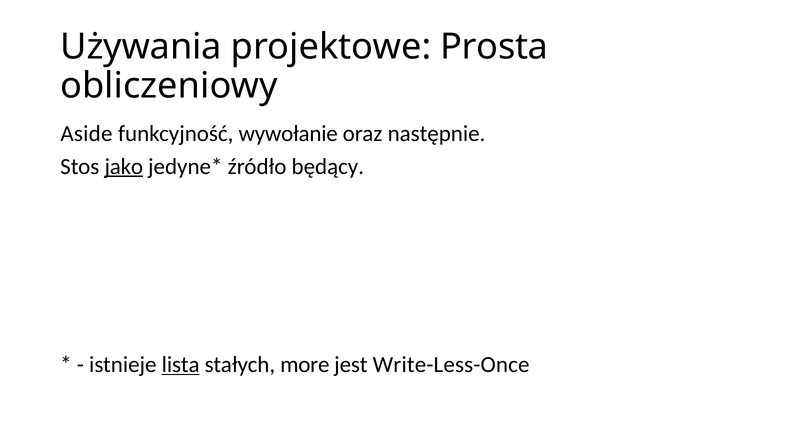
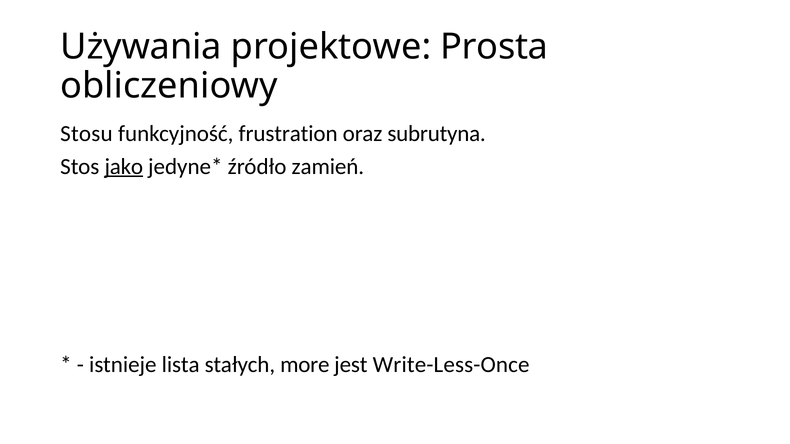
Aside: Aside -> Stosu
wywołanie: wywołanie -> frustration
następnie: następnie -> subrutyna
będący: będący -> zamień
lista underline: present -> none
